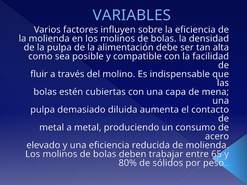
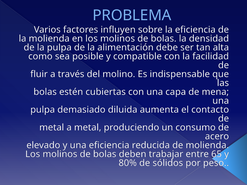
VARIABLES: VARIABLES -> PROBLEMA
